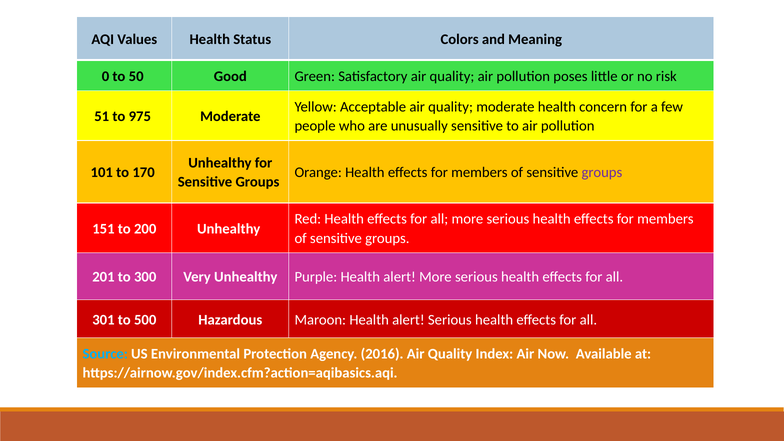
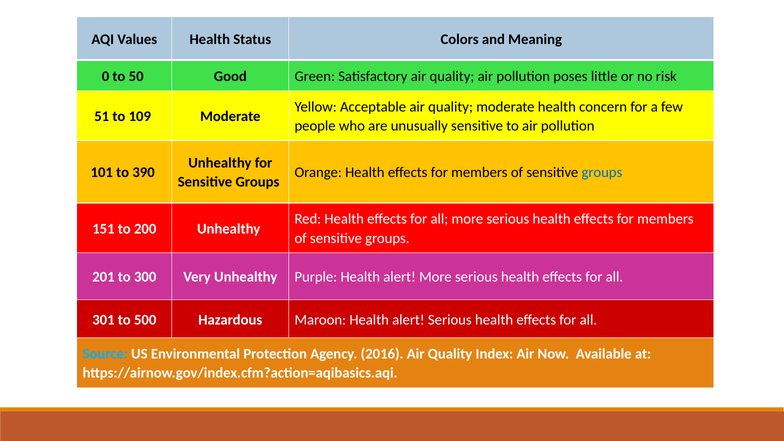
975: 975 -> 109
170: 170 -> 390
groups at (602, 173) colour: purple -> blue
